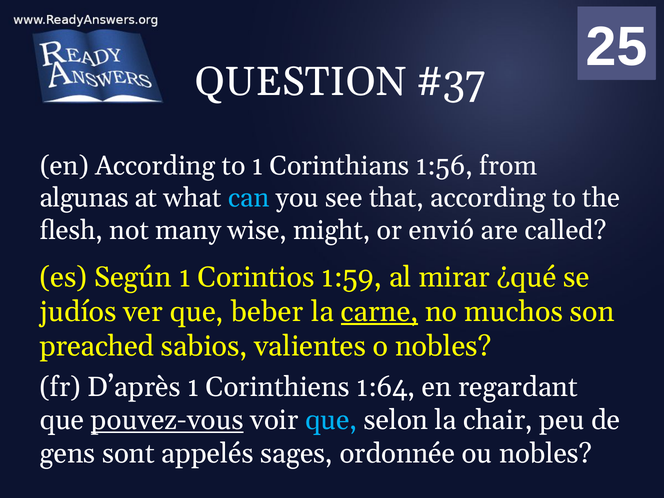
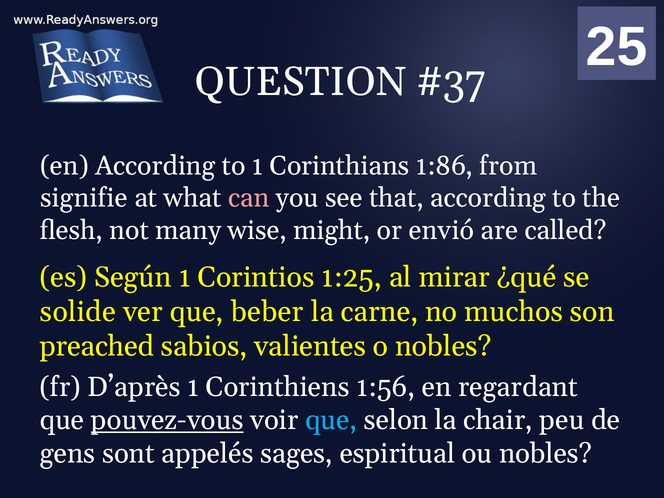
1:56: 1:56 -> 1:86
algunas: algunas -> signifie
can colour: light blue -> pink
1:59: 1:59 -> 1:25
judíos: judíos -> solide
carne underline: present -> none
1:64: 1:64 -> 1:56
ordonnée: ordonnée -> espiritual
